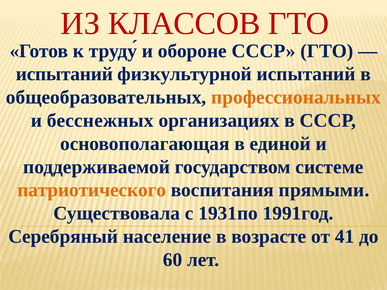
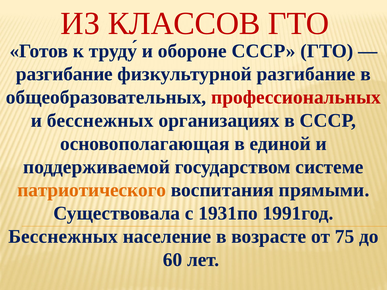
испытаний at (64, 74): испытаний -> разгибание
физкультурной испытаний: испытаний -> разгибание
профессиональных colour: orange -> red
Серебряный at (63, 237): Серебряный -> Бесснежных
41: 41 -> 75
